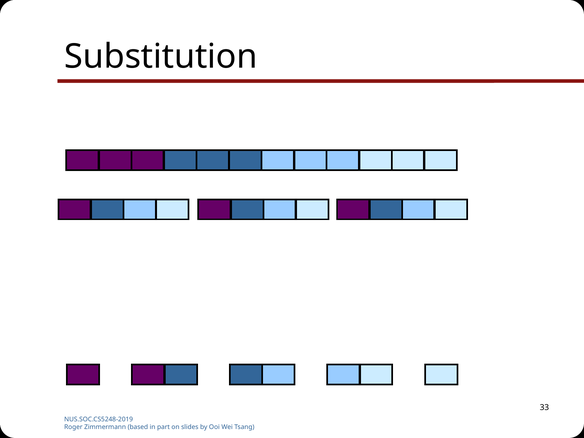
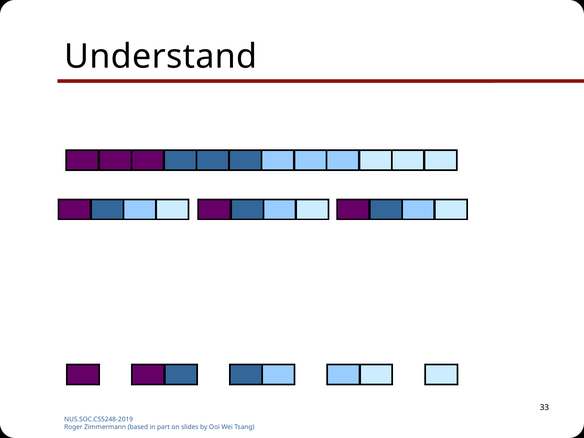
Substitution: Substitution -> Understand
